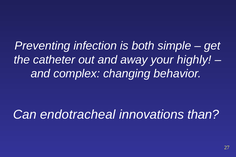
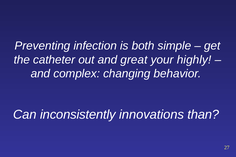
away: away -> great
endotracheal: endotracheal -> inconsistently
